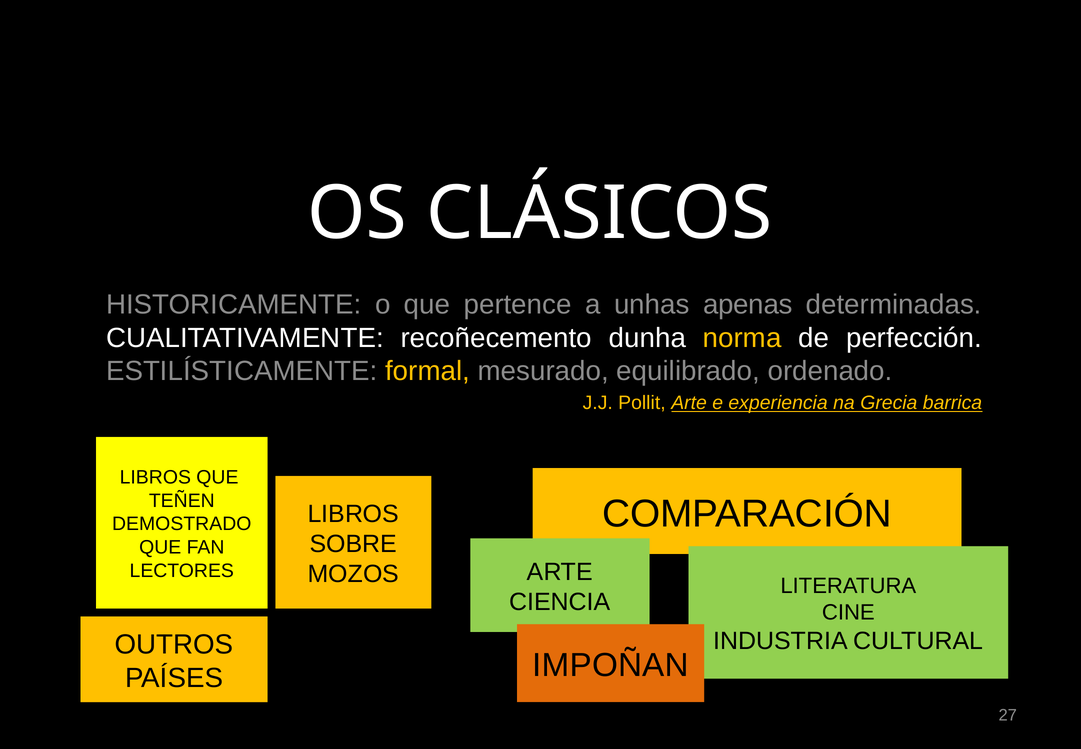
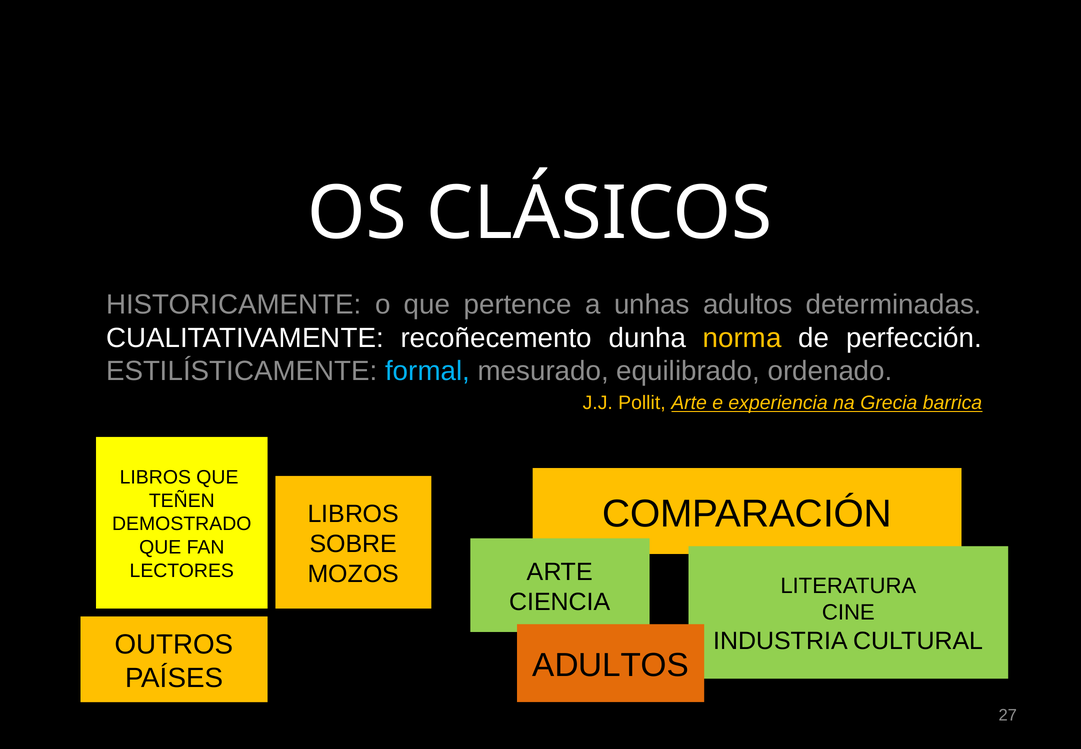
unhas apenas: apenas -> adultos
formal colour: yellow -> light blue
IMPOÑAN at (611, 665): IMPOÑAN -> ADULTOS
